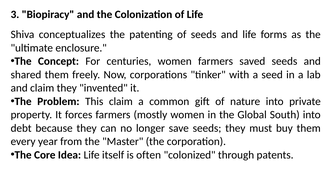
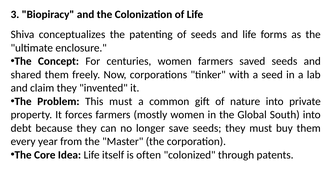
This claim: claim -> must
